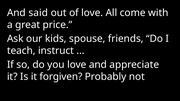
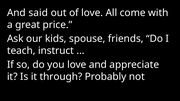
forgiven: forgiven -> through
